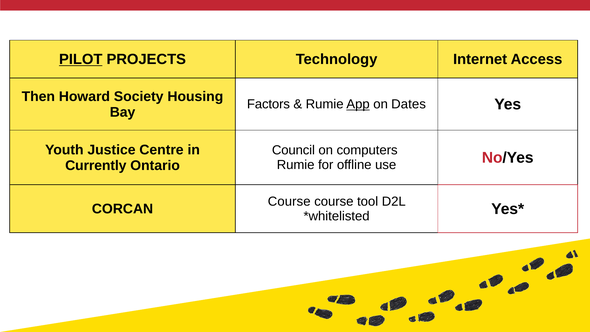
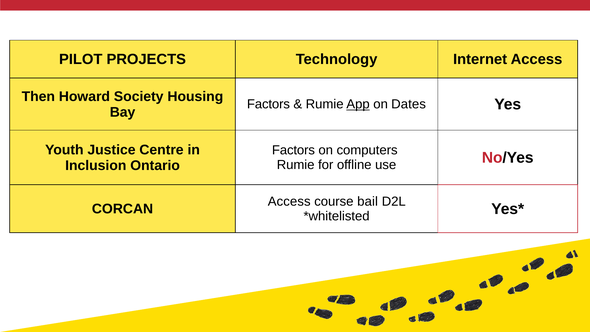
PILOT underline: present -> none
Council at (293, 150): Council -> Factors
Currently: Currently -> Inclusion
Course at (289, 202): Course -> Access
tool: tool -> bail
